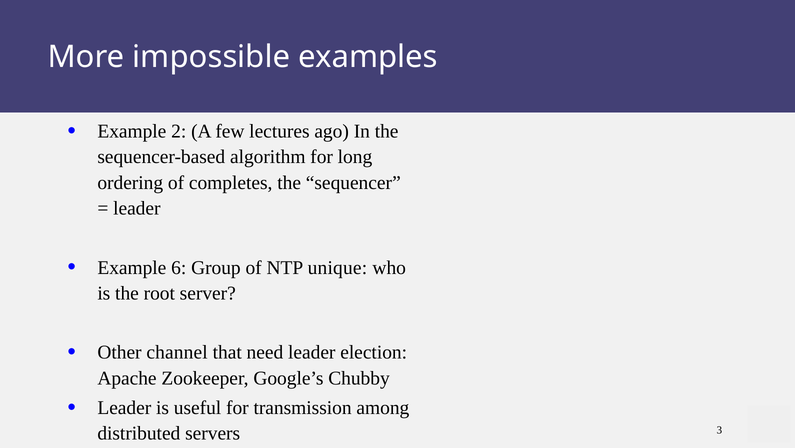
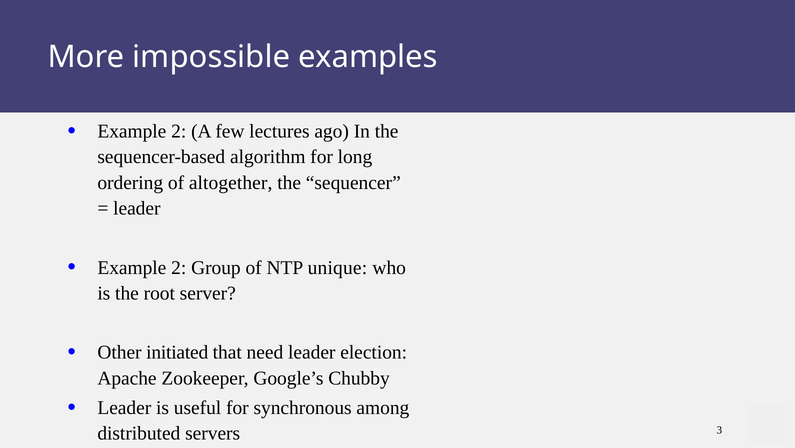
completes: completes -> altogether
6 at (179, 268): 6 -> 2
channel: channel -> initiated
transmission: transmission -> synchronous
